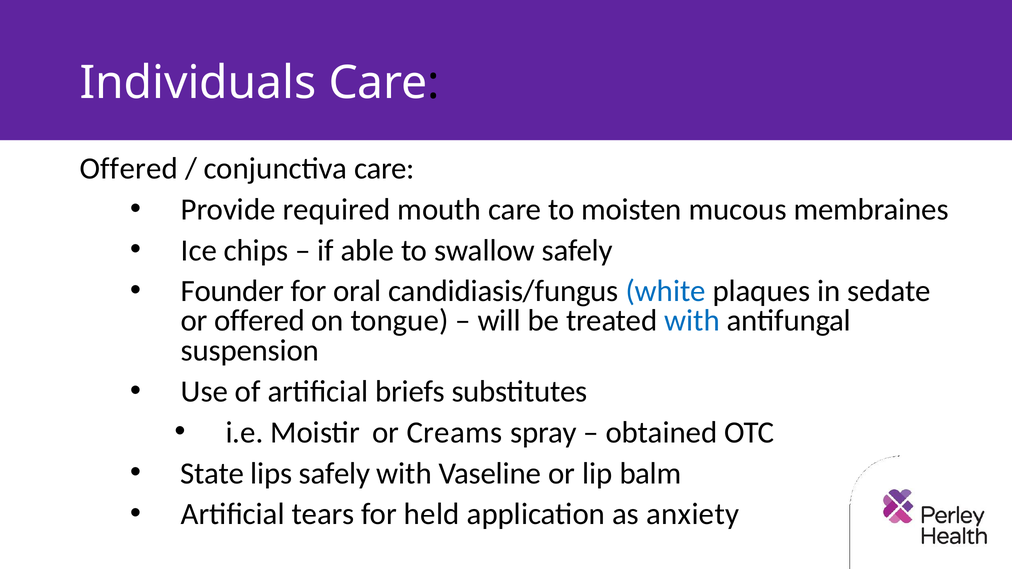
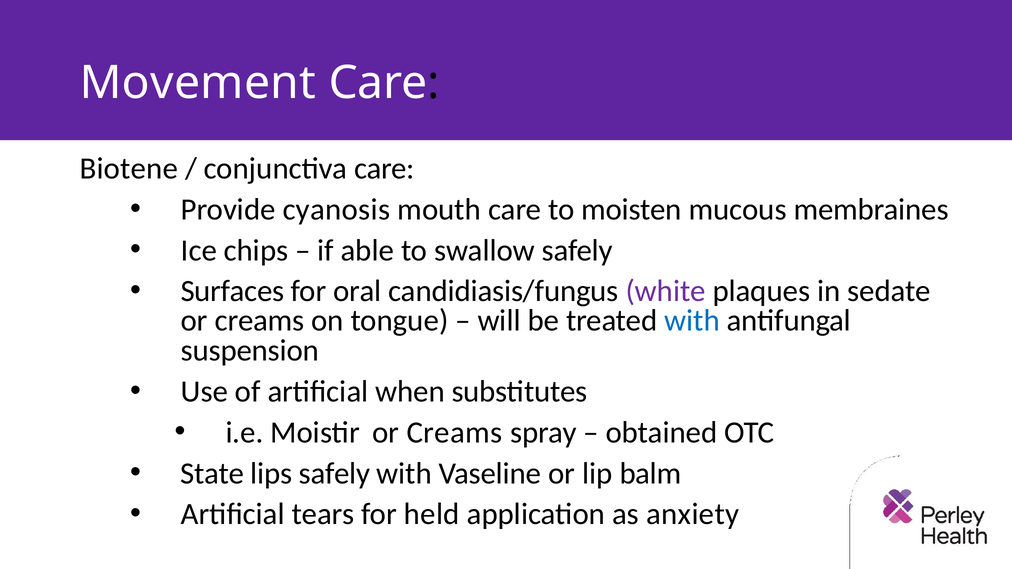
Individuals: Individuals -> Movement
Offered at (129, 169): Offered -> Biotene
required: required -> cyanosis
Founder: Founder -> Surfaces
white colour: blue -> purple
offered at (260, 321): offered -> creams
briefs: briefs -> when
